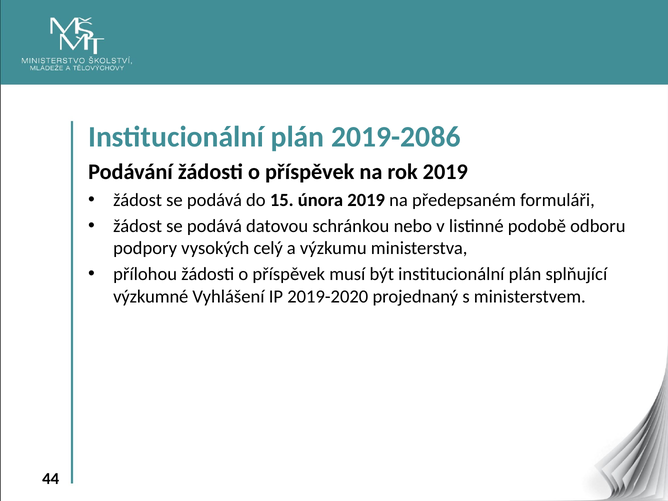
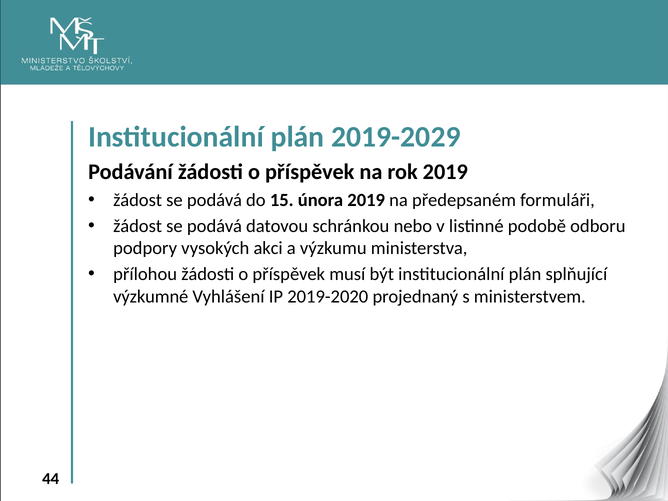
2019-2086: 2019-2086 -> 2019-2029
celý: celý -> akci
